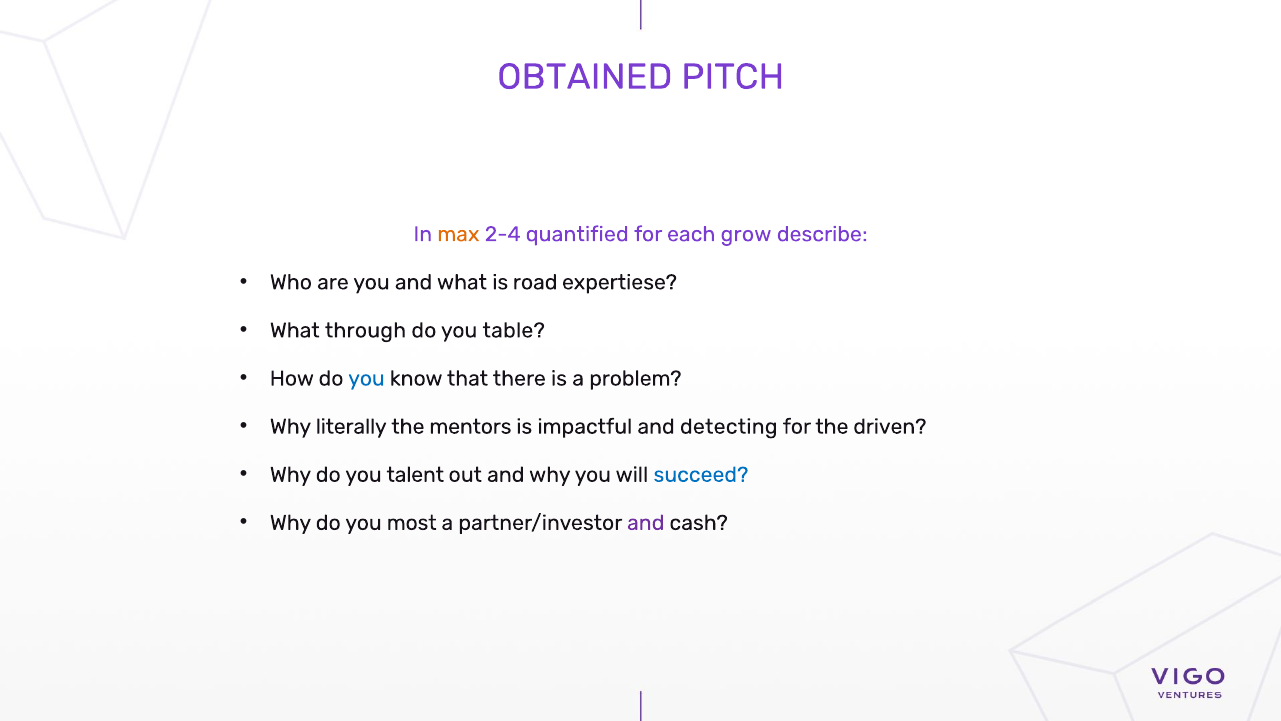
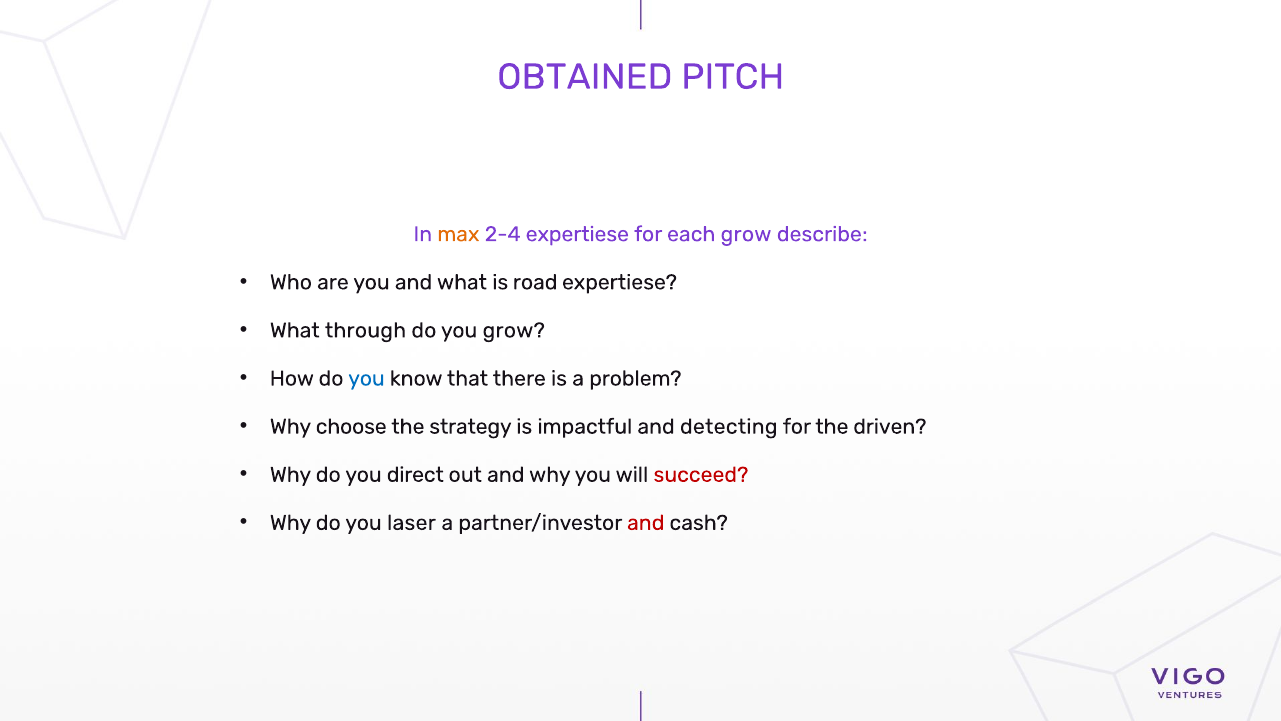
2-4 quantified: quantified -> expertiese
you table: table -> grow
literally: literally -> choose
mentors: mentors -> strategy
talent: talent -> direct
succeed colour: blue -> red
most: most -> laser
and at (646, 523) colour: purple -> red
